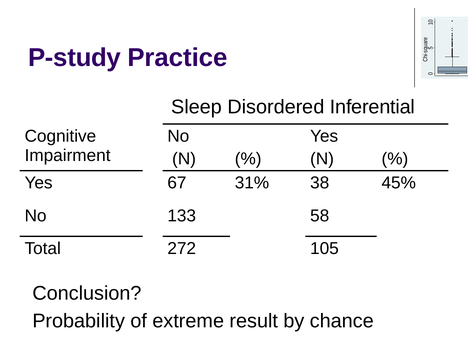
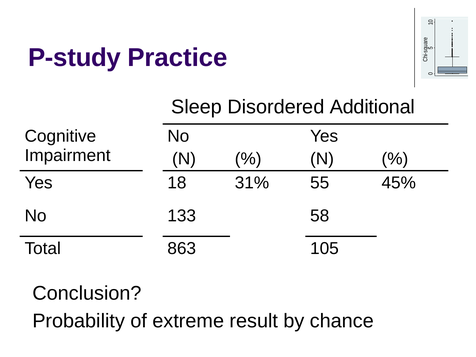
Inferential: Inferential -> Additional
67: 67 -> 18
38: 38 -> 55
272: 272 -> 863
